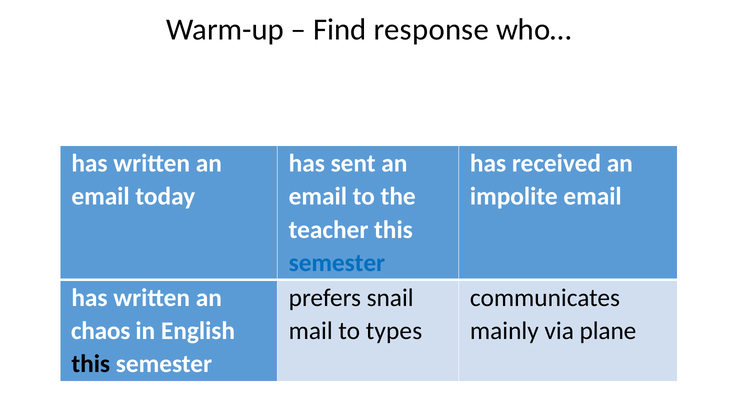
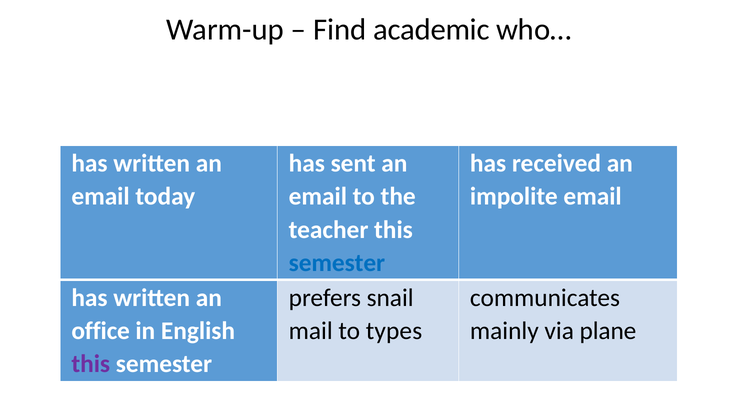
response: response -> academic
chaos: chaos -> office
this at (91, 364) colour: black -> purple
